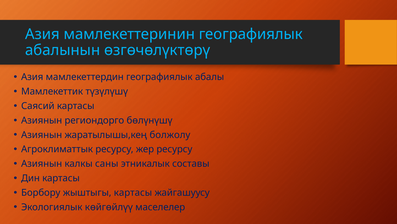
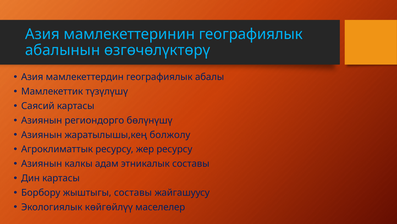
саны: саны -> адам
жыштыгы картасы: картасы -> составы
